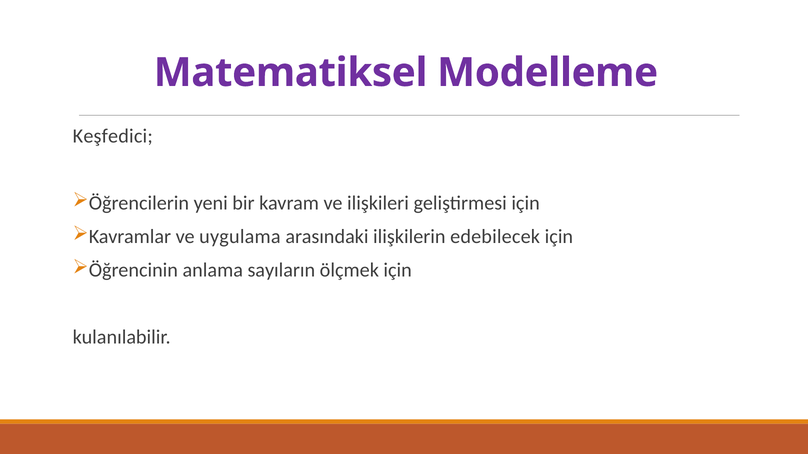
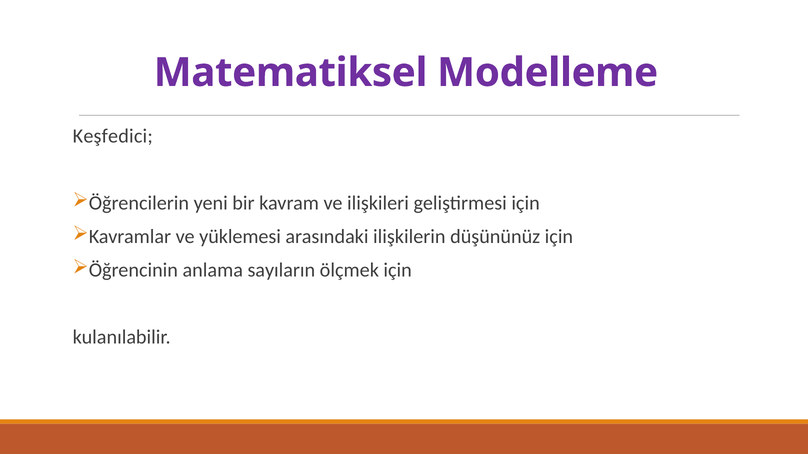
uygulama: uygulama -> yüklemesi
edebilecek: edebilecek -> düşününüz
